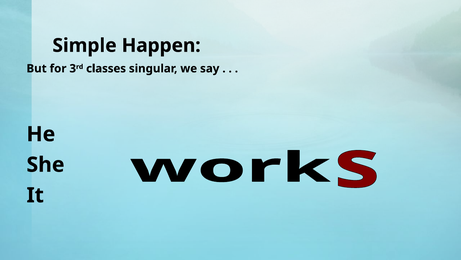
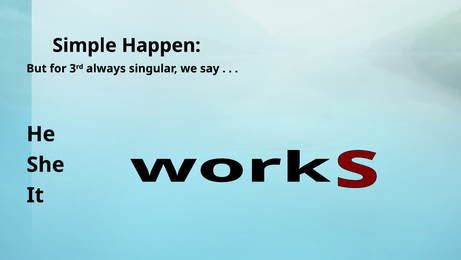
classes: classes -> always
